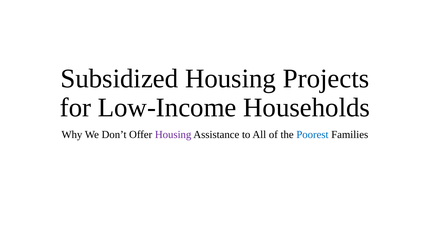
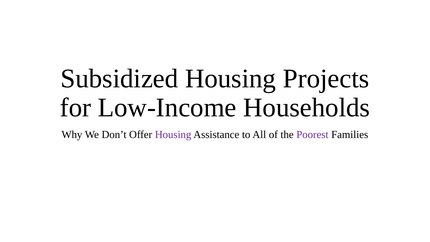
Poorest colour: blue -> purple
